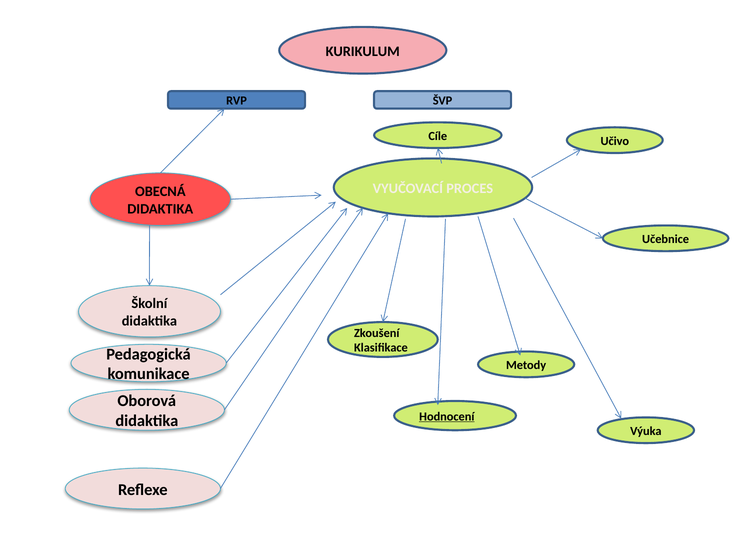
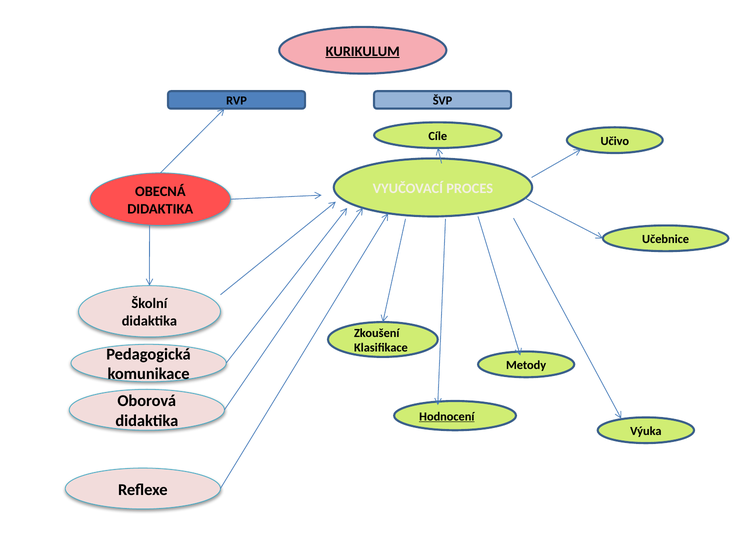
KURIKULUM underline: none -> present
